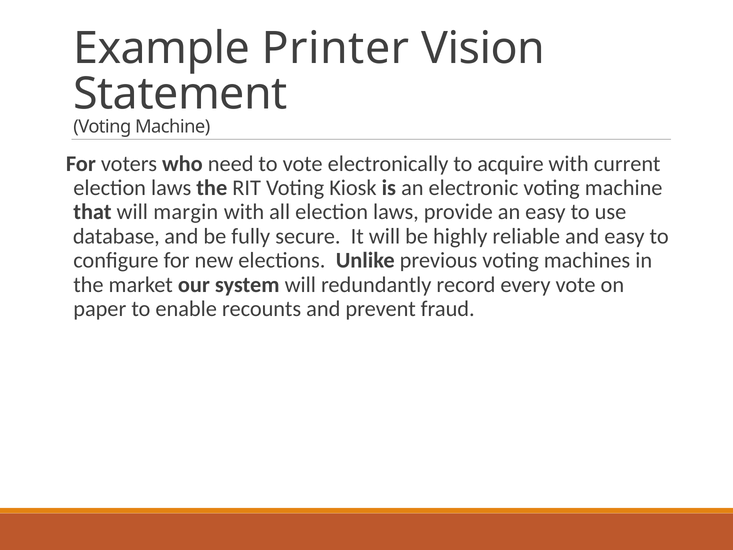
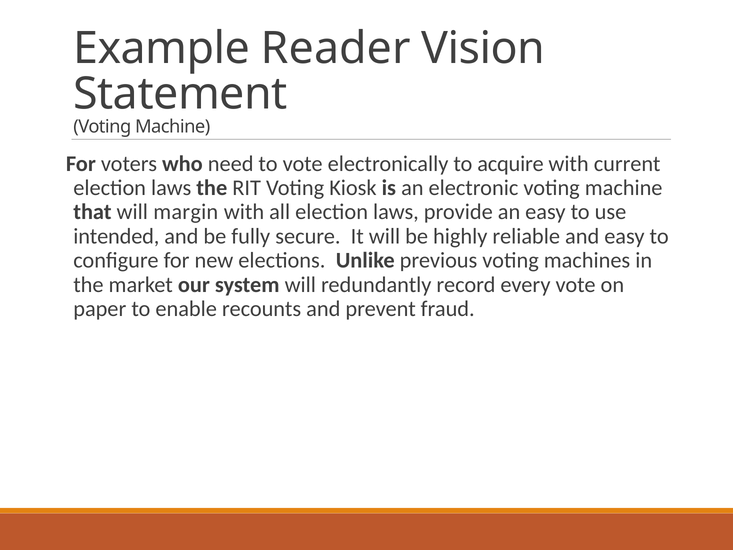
Printer: Printer -> Reader
database: database -> intended
